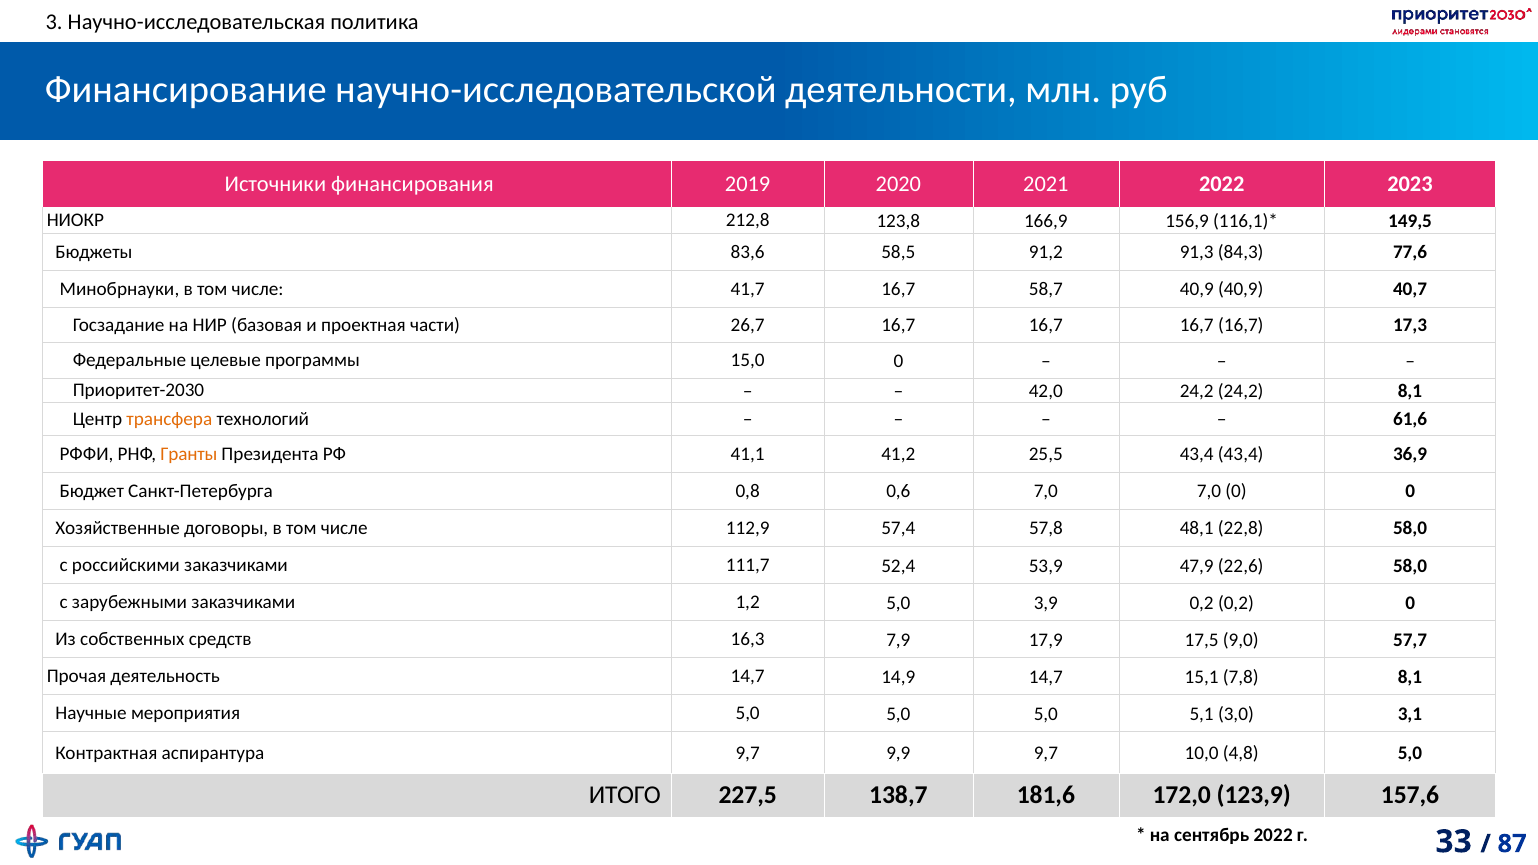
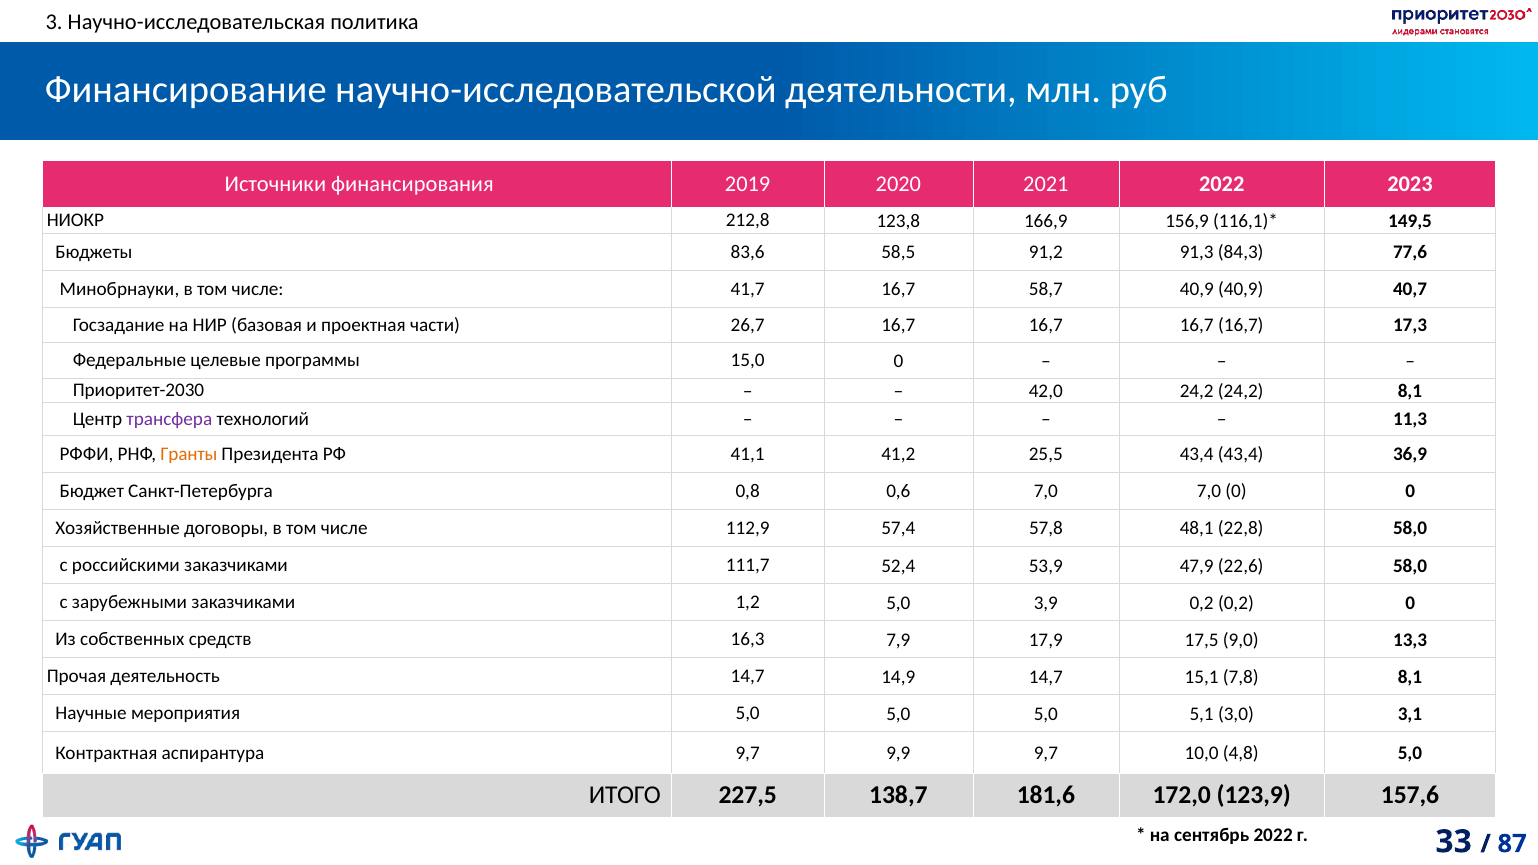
трансфера colour: orange -> purple
61,6: 61,6 -> 11,3
57,7: 57,7 -> 13,3
